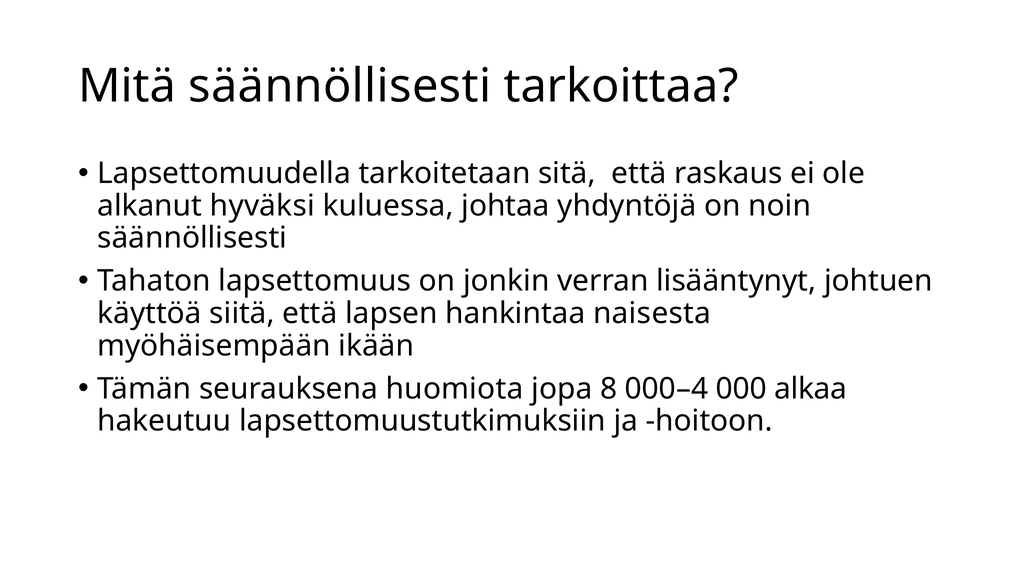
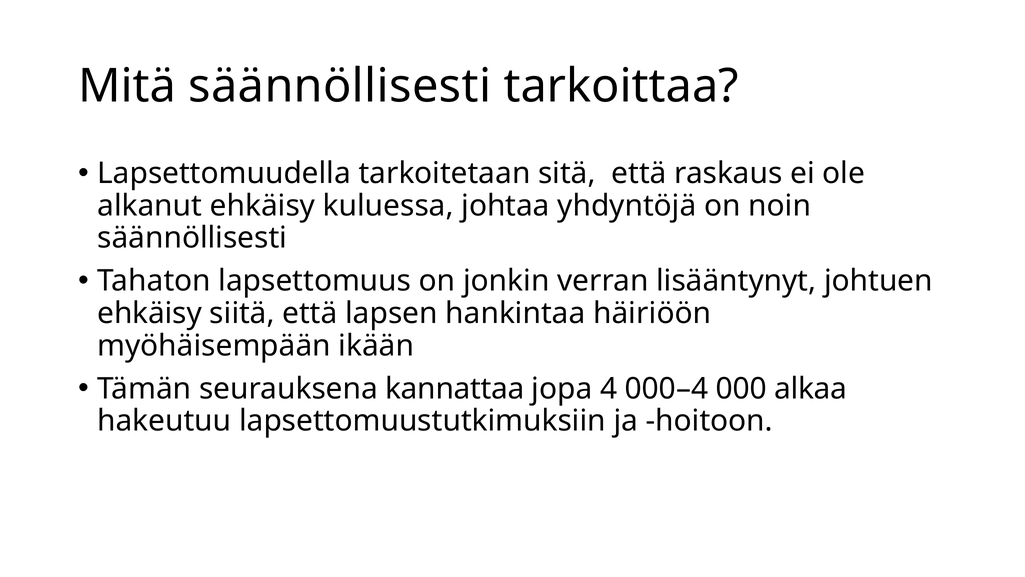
alkanut hyväksi: hyväksi -> ehkäisy
käyttöä at (150, 313): käyttöä -> ehkäisy
naisesta: naisesta -> häiriöön
huomiota: huomiota -> kannattaa
8: 8 -> 4
